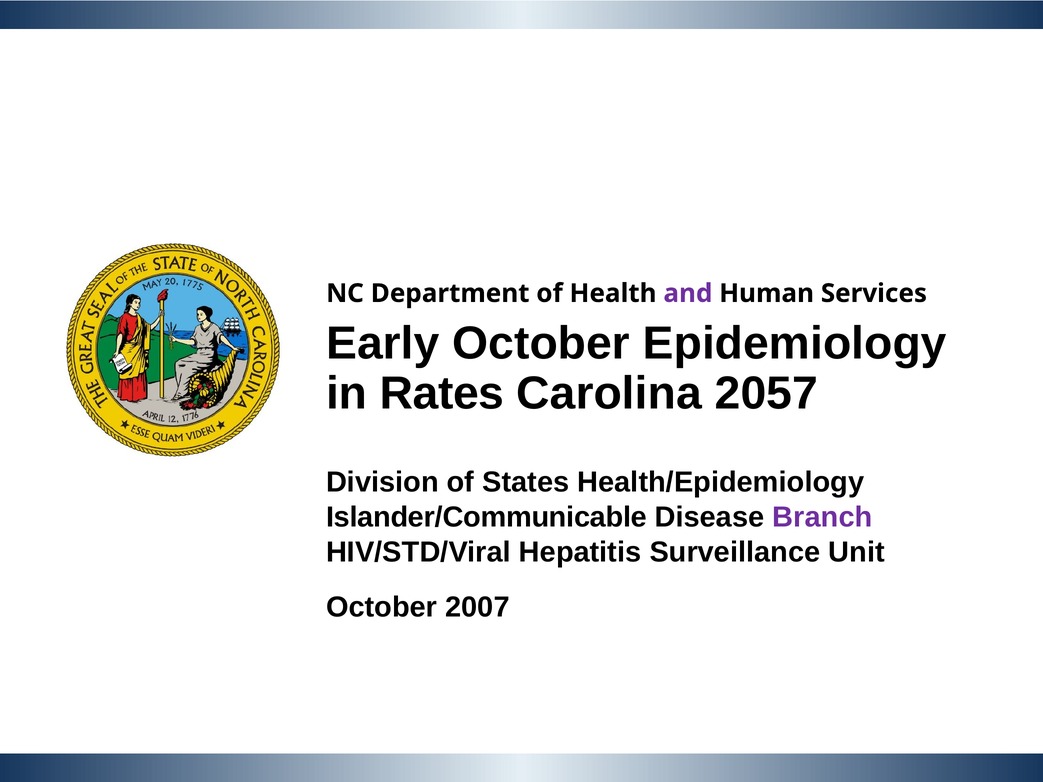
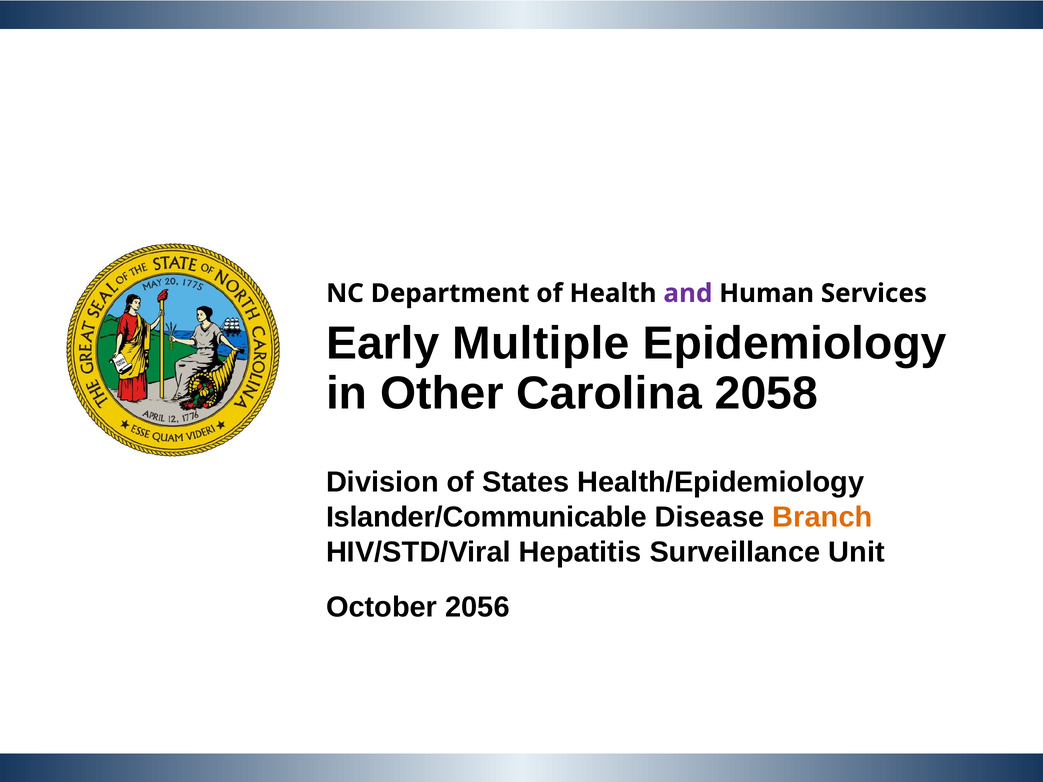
Early October: October -> Multiple
Rates: Rates -> Other
2057: 2057 -> 2058
Branch colour: purple -> orange
2007: 2007 -> 2056
